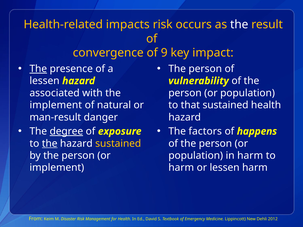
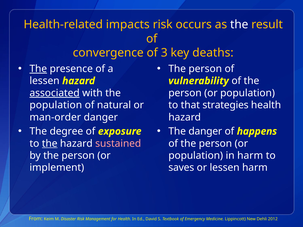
9: 9 -> 3
impact: impact -> deaths
associated underline: none -> present
implement at (56, 105): implement -> population
that sustained: sustained -> strategies
man-result: man-result -> man-order
degree underline: present -> none
The factors: factors -> danger
sustained at (118, 144) colour: yellow -> pink
harm at (181, 168): harm -> saves
